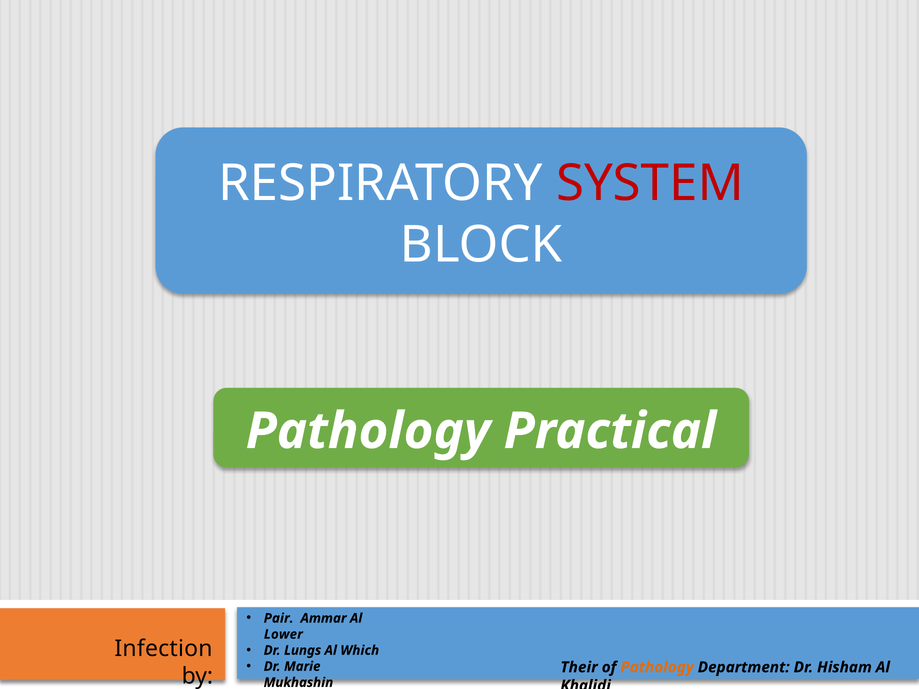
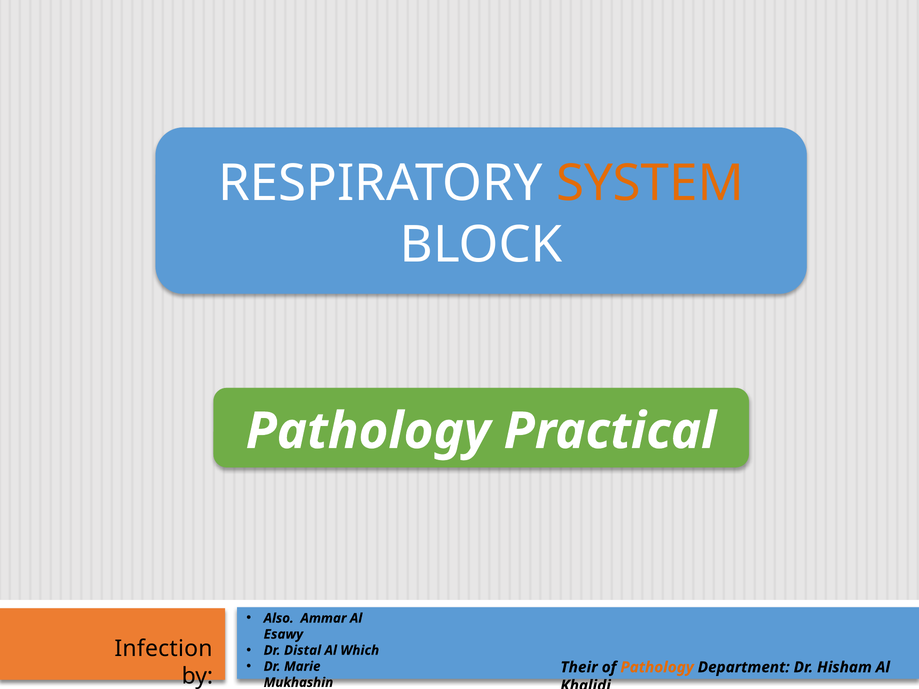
SYSTEM colour: red -> orange
Pair: Pair -> Also
Lower: Lower -> Esawy
Lungs: Lungs -> Distal
